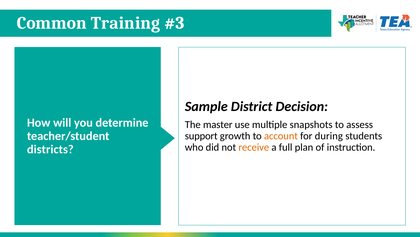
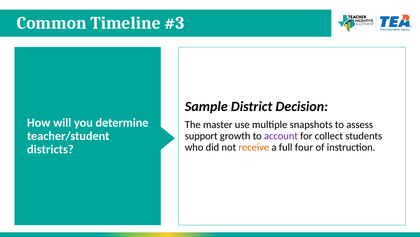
Training: Training -> Timeline
account colour: orange -> purple
during: during -> collect
plan: plan -> four
